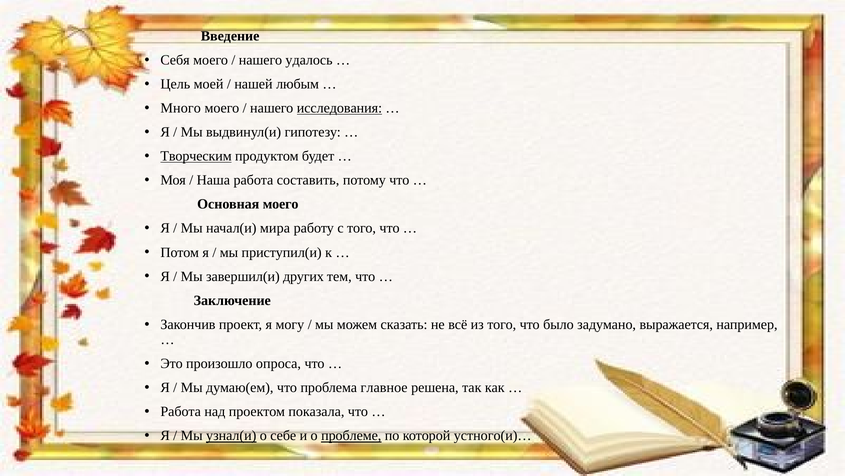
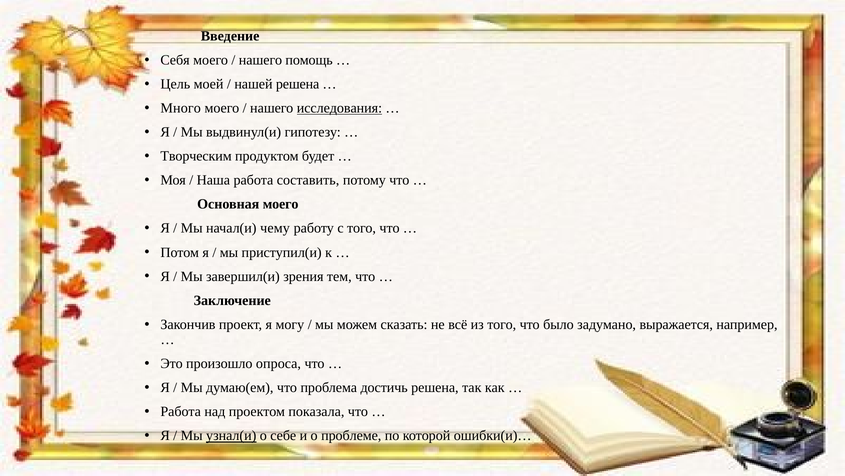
удалось: удалось -> помощь
нашей любым: любым -> решена
Творческим underline: present -> none
мира: мира -> чему
других: других -> зрения
главное: главное -> достичь
проблеме underline: present -> none
устного(и)…: устного(и)… -> ошибки(и)…
